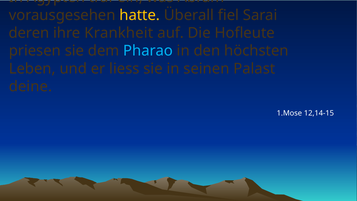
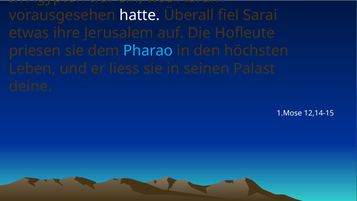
hatte colour: yellow -> white
deren: deren -> etwas
Krankheit: Krankheit -> Jerusalem
